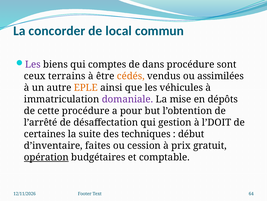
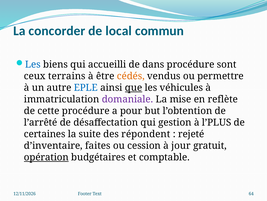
Les at (33, 64) colour: purple -> blue
comptes: comptes -> accueilli
assimilées: assimilées -> permettre
EPLE colour: orange -> blue
que underline: none -> present
dépôts: dépôts -> reflète
l’DOIT: l’DOIT -> l’PLUS
techniques: techniques -> répondent
début: début -> rejeté
prix: prix -> jour
